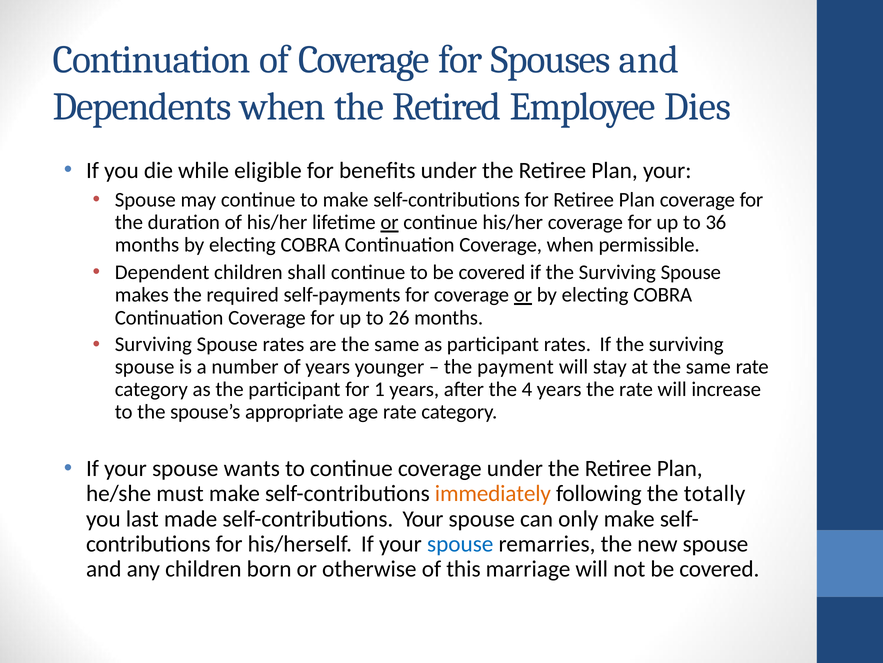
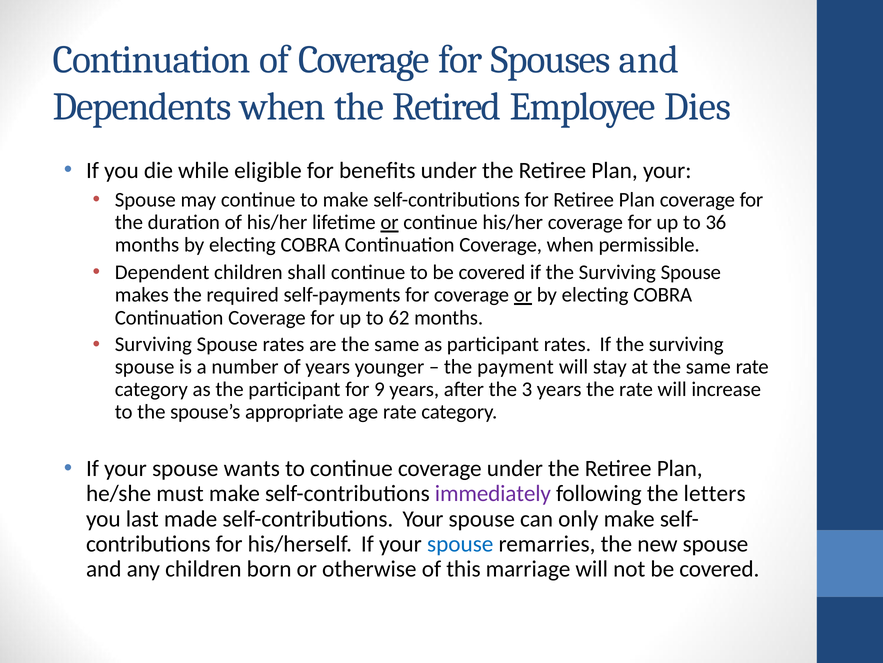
26: 26 -> 62
1: 1 -> 9
4: 4 -> 3
immediately colour: orange -> purple
totally: totally -> letters
